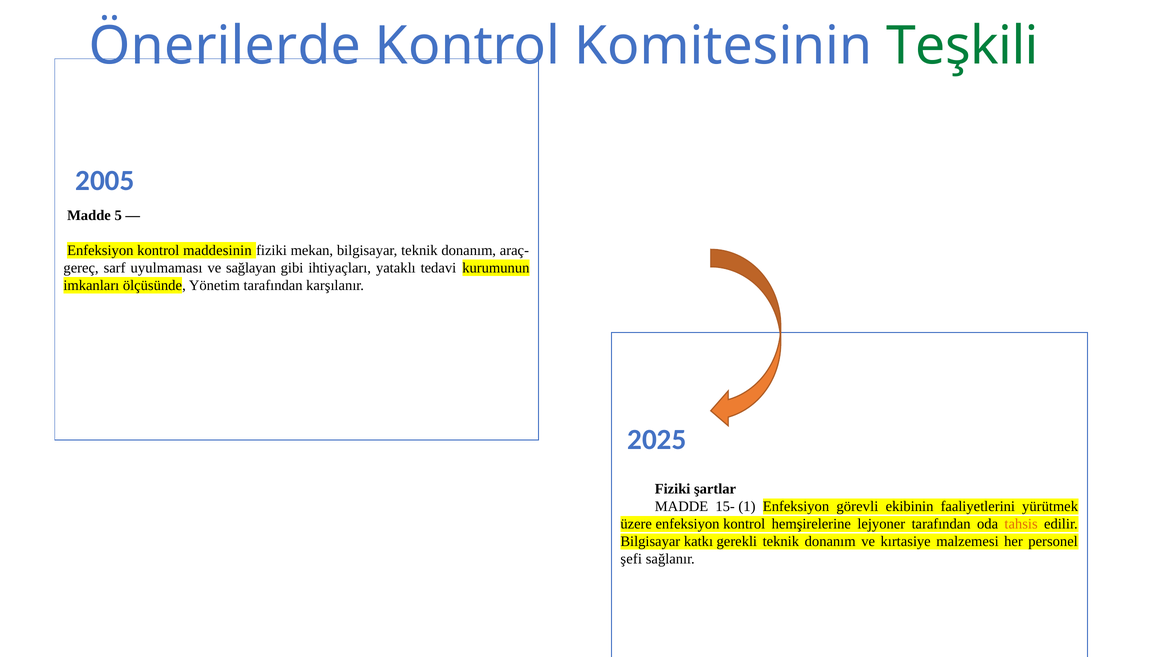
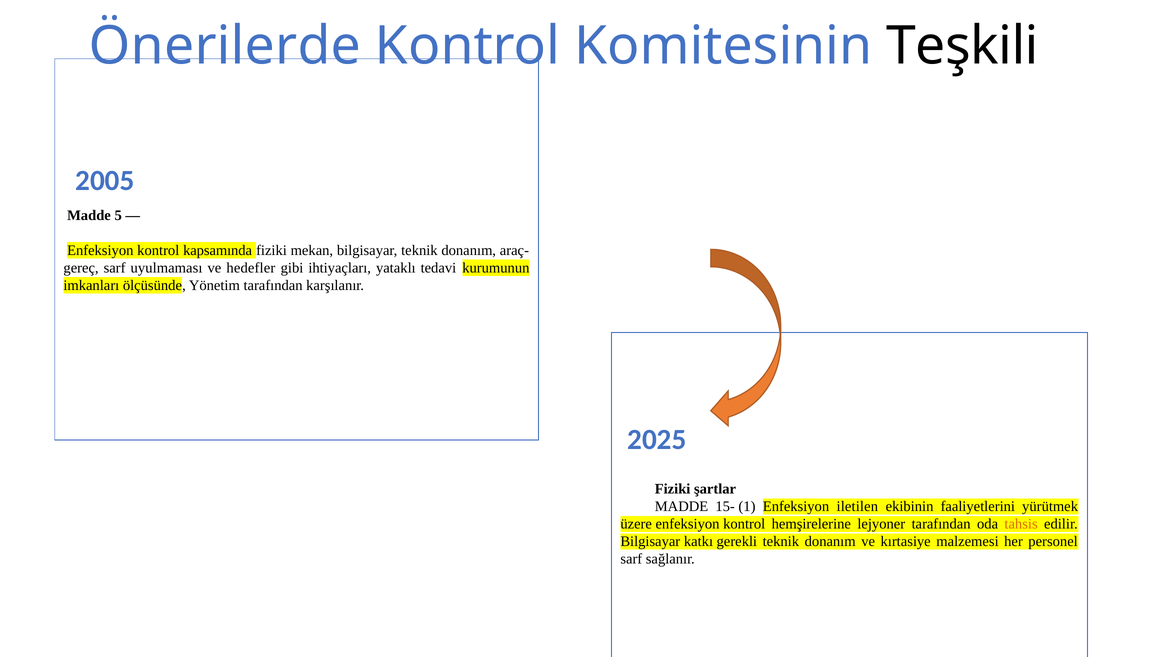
Teşkili colour: green -> black
maddesinin: maddesinin -> kapsamında
sağlayan: sağlayan -> hedefler
görevli: görevli -> iletilen
şefi at (631, 559): şefi -> sarf
